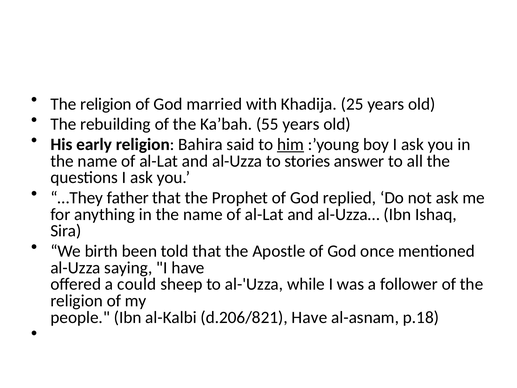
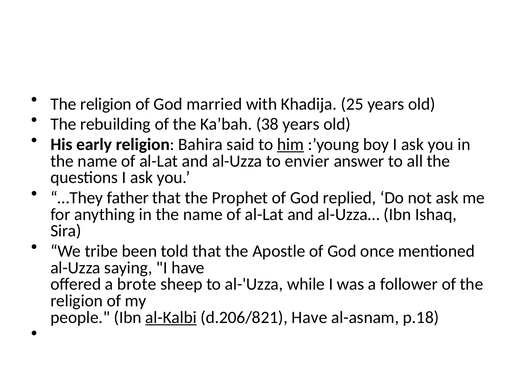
55: 55 -> 38
stories: stories -> envier
birth: birth -> tribe
could: could -> brote
al-Kalbi underline: none -> present
